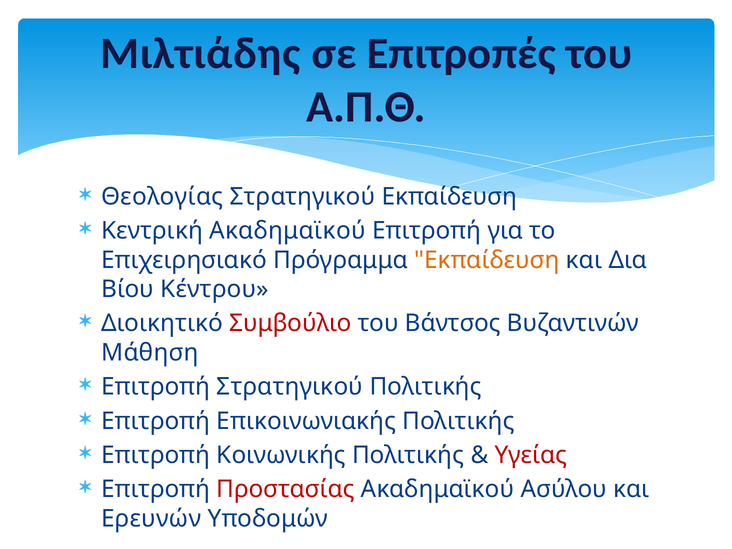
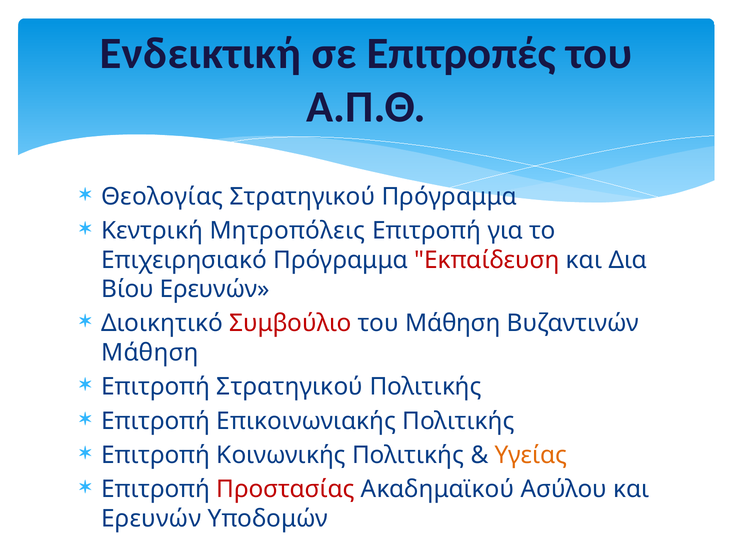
Μιλτιάδης: Μιλτιάδης -> Ενδεικτική
Στρατηγικού Εκπαίδευση: Εκπαίδευση -> Πρόγραμμα
Κεντρική Ακαδημαϊκού: Ακαδημαϊκού -> Μητροπόλεις
Εκπαίδευση at (487, 260) colour: orange -> red
Βίου Κέντρου: Κέντρου -> Ερευνών
του Βάντσος: Βάντσος -> Μάθηση
Υγείας colour: red -> orange
